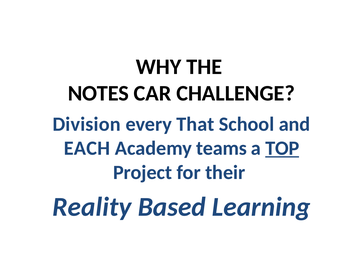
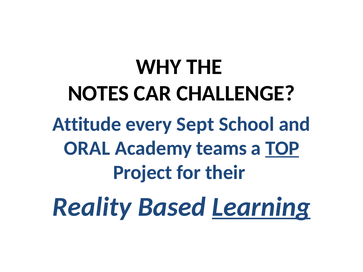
Division: Division -> Attitude
That: That -> Sept
EACH: EACH -> ORAL
Learning underline: none -> present
